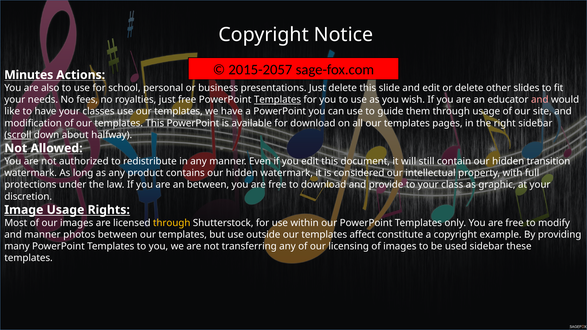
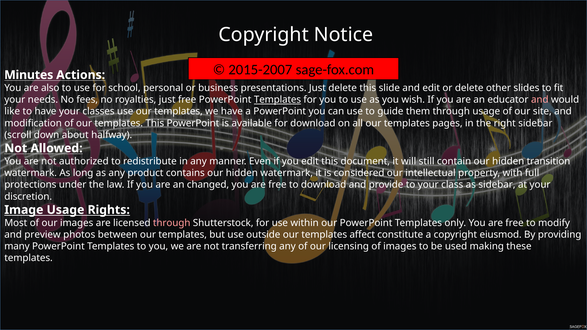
2015-2057: 2015-2057 -> 2015-2007
scroll underline: present -> none
an between: between -> changed
as graphic: graphic -> sidebar
through at (172, 223) colour: yellow -> pink
and manner: manner -> preview
example: example -> eiusmod
used sidebar: sidebar -> making
